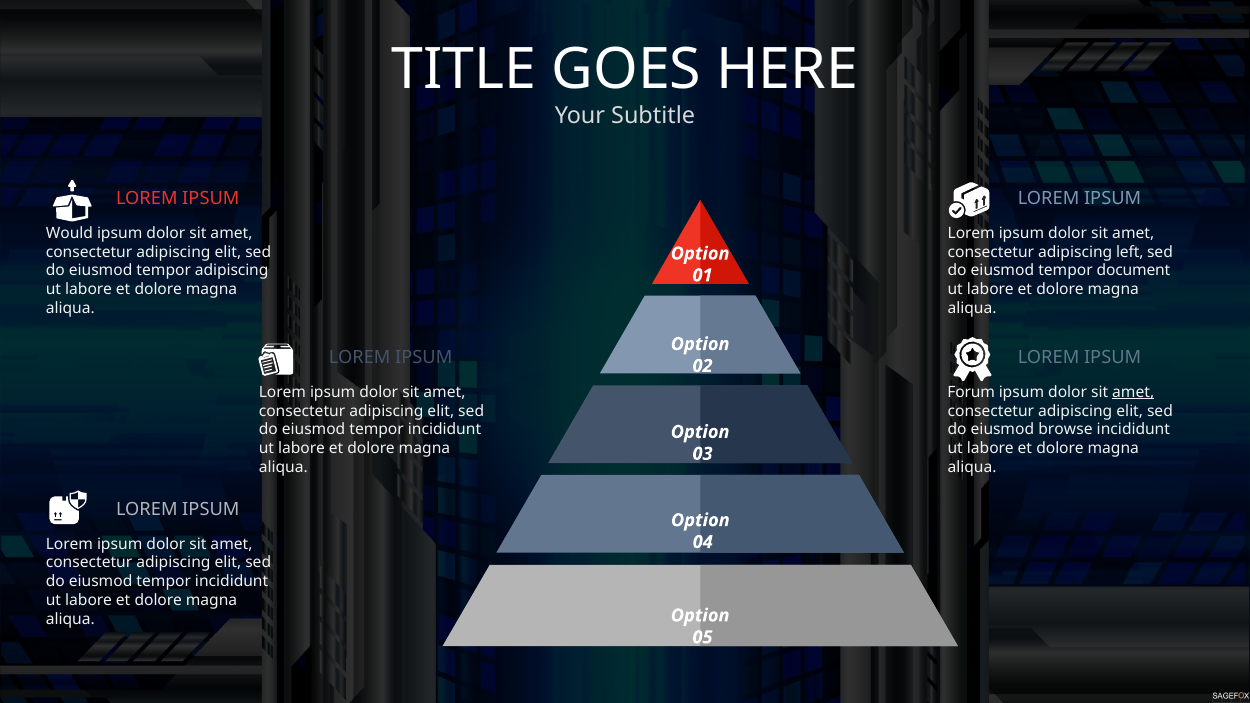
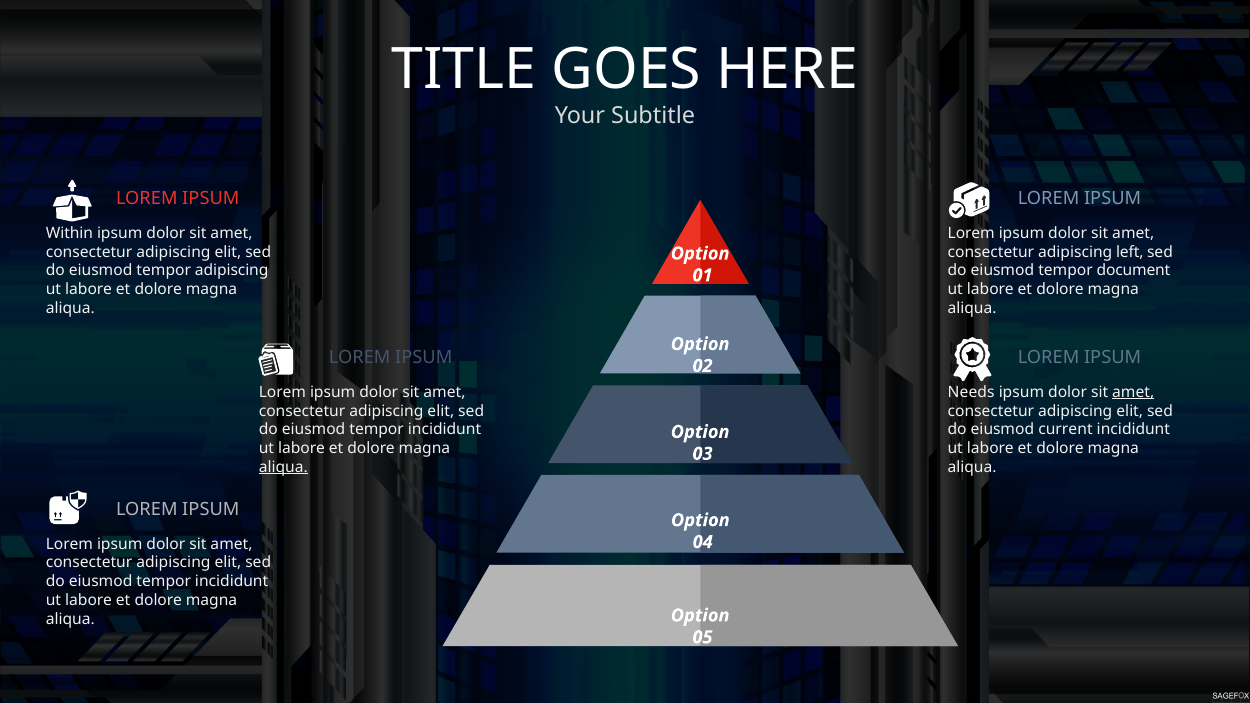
Would: Would -> Within
Forum: Forum -> Needs
browse: browse -> current
aliqua at (283, 467) underline: none -> present
